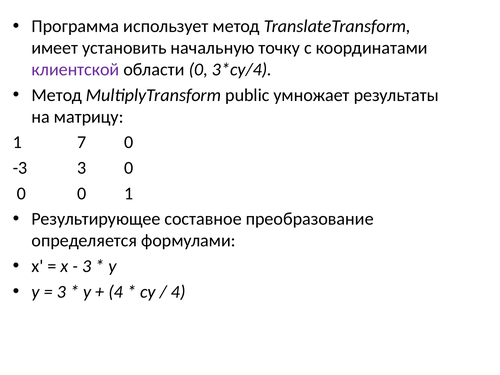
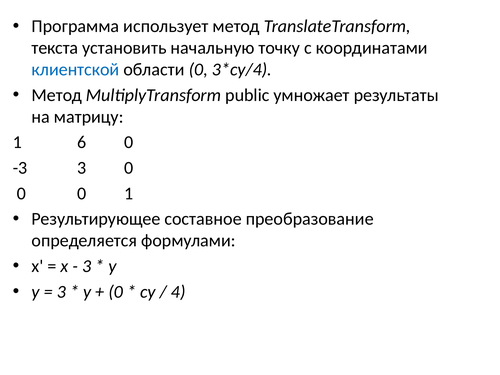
имеет: имеет -> текста
клиентской colour: purple -> blue
7: 7 -> 6
4 at (116, 292): 4 -> 0
